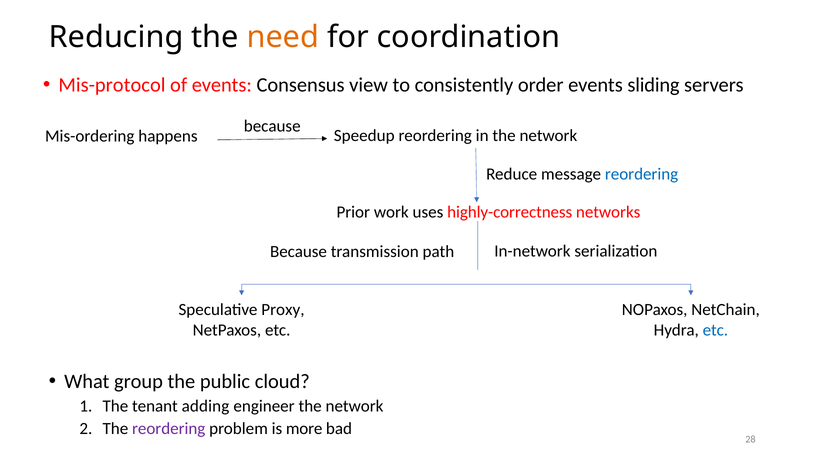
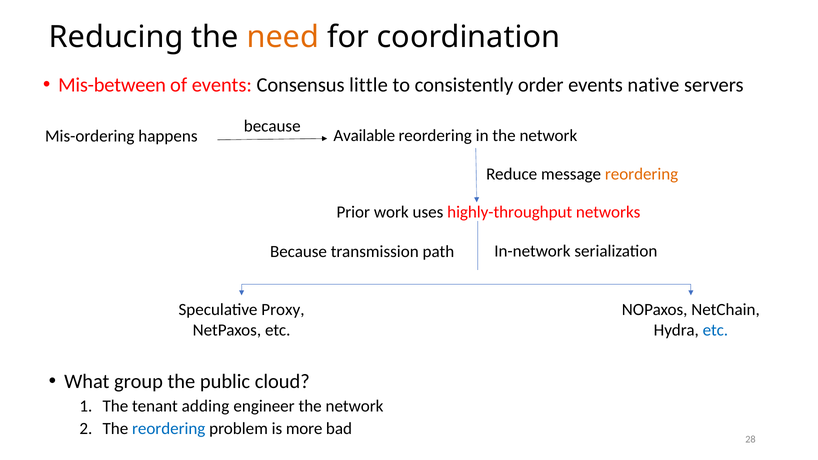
Mis-protocol: Mis-protocol -> Mis-between
view: view -> little
sliding: sliding -> native
Speedup: Speedup -> Available
reordering at (642, 174) colour: blue -> orange
highly-correctness: highly-correctness -> highly-throughput
reordering at (169, 429) colour: purple -> blue
